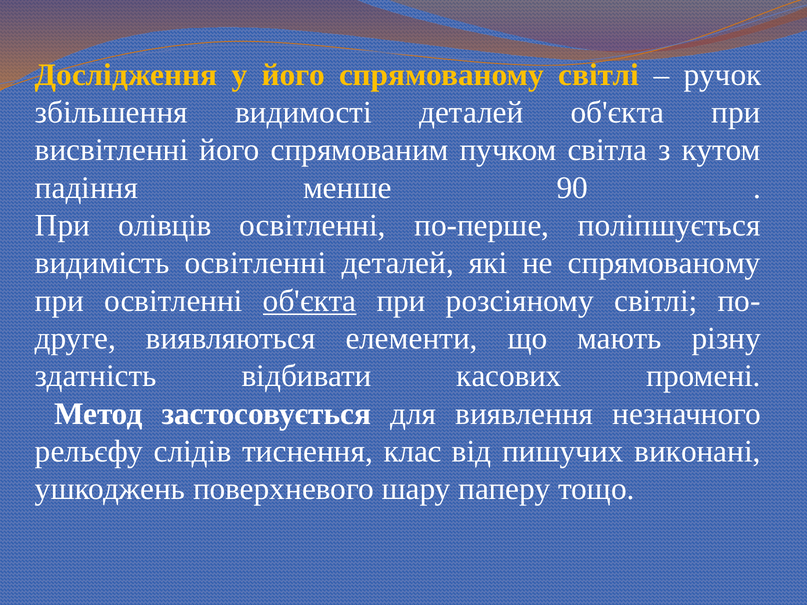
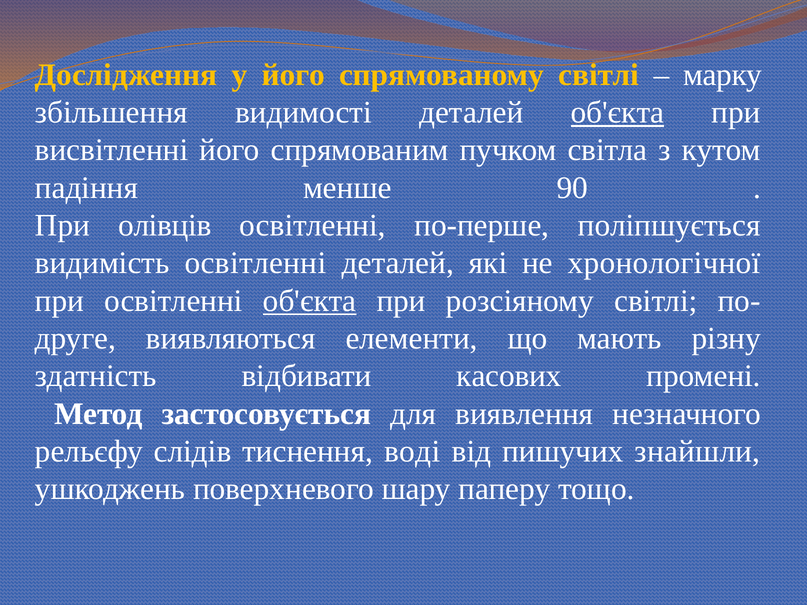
ручок: ручок -> марку
об'єкта at (617, 112) underline: none -> present
не спрямованому: спрямованому -> хронологічної
клас: клас -> воді
виконані: виконані -> знайшли
